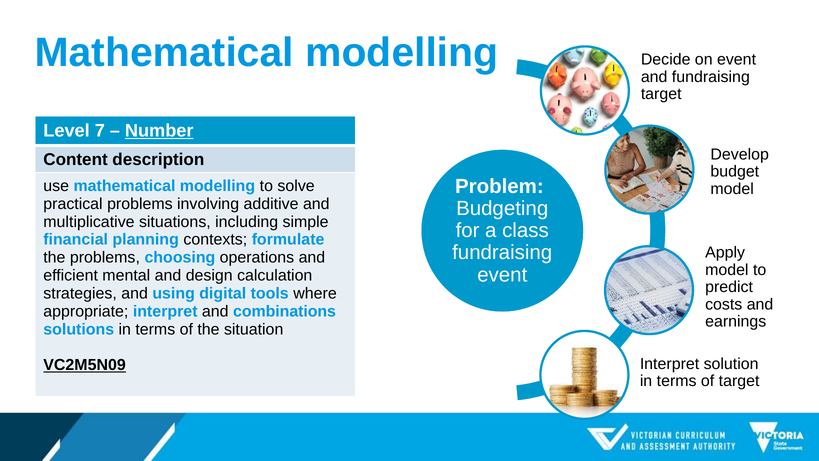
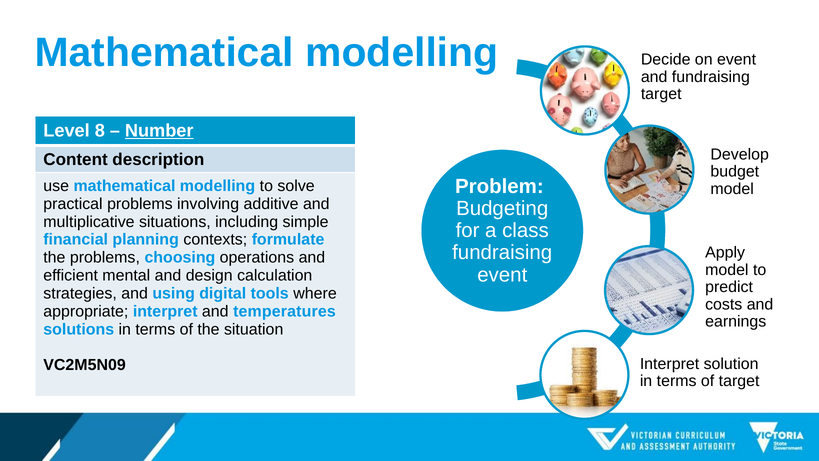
7: 7 -> 8
combinations: combinations -> temperatures
VC2M5N09 underline: present -> none
